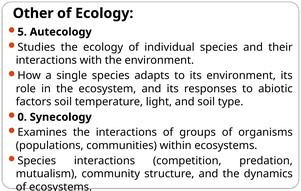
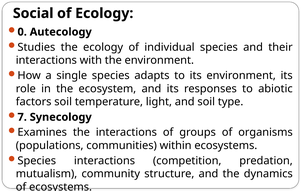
Other: Other -> Social
5: 5 -> 0
0: 0 -> 7
